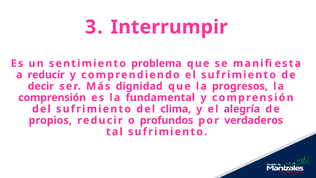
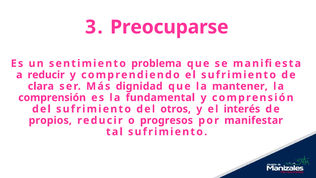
Interrumpir: Interrumpir -> Preocuparse
decir: decir -> clara
progresos: progresos -> mantener
clima: clima -> otros
alegría: alegría -> interés
profundos: profundos -> progresos
verdaderos: verdaderos -> manifestar
